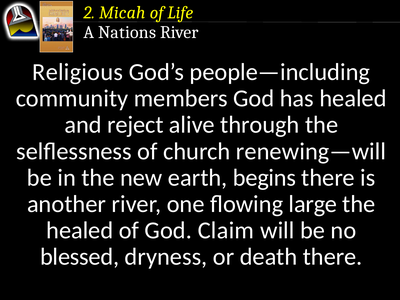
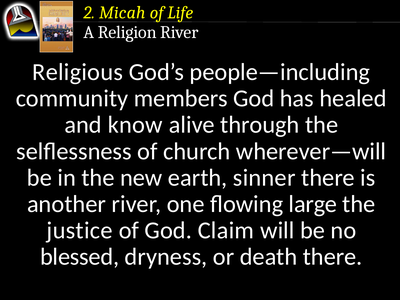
Nations: Nations -> Religion
reject: reject -> know
renewing—will: renewing—will -> wherever—will
begins: begins -> sinner
healed at (80, 230): healed -> justice
